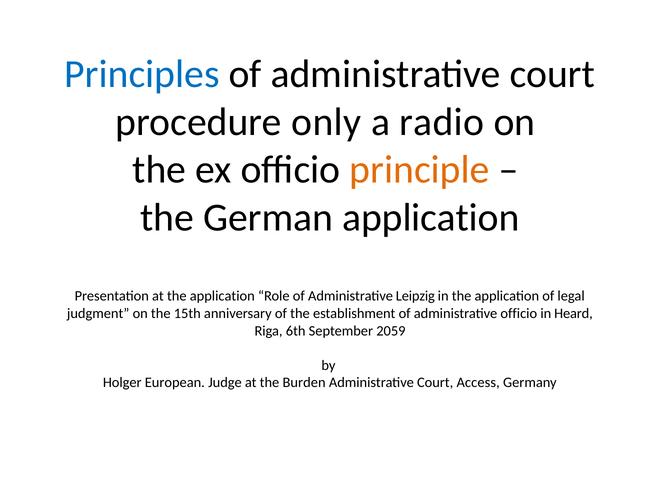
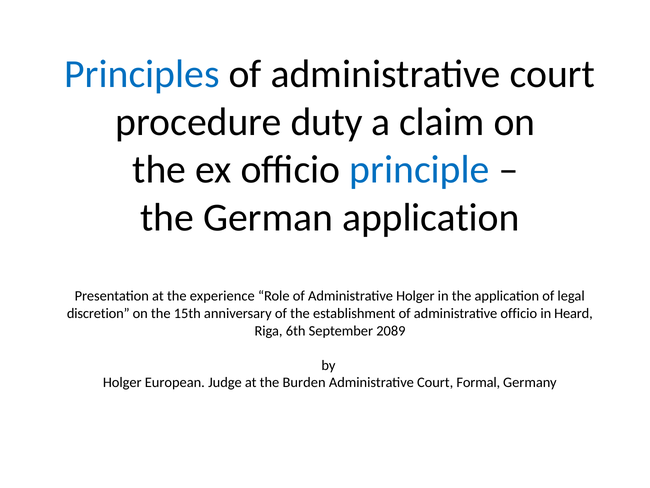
only: only -> duty
radio: radio -> claim
principle colour: orange -> blue
at the application: application -> experience
Administrative Leipzig: Leipzig -> Holger
judgment: judgment -> discretion
2059: 2059 -> 2089
Access: Access -> Formal
